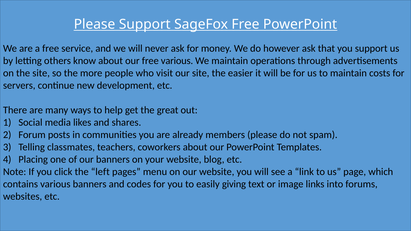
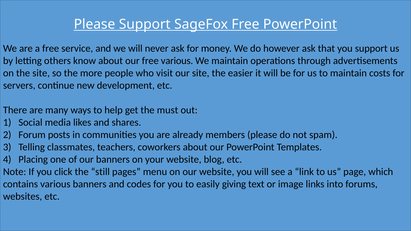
great: great -> must
left: left -> still
